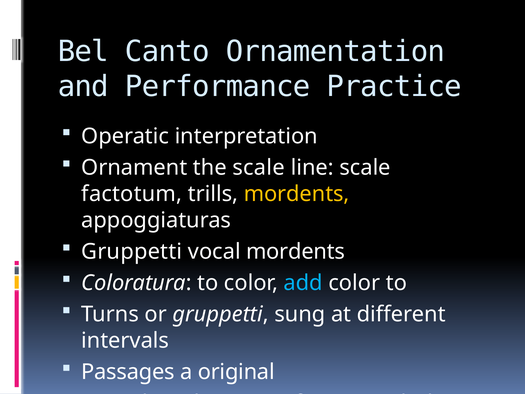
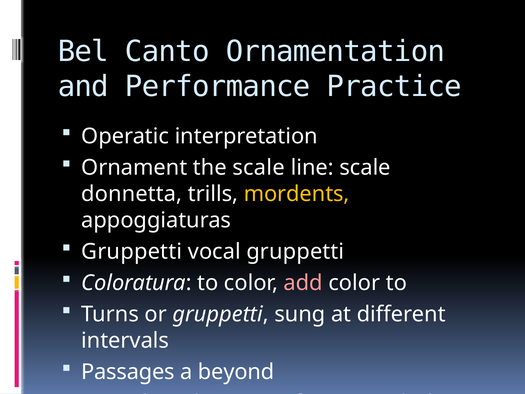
factotum: factotum -> donnetta
vocal mordents: mordents -> gruppetti
add colour: light blue -> pink
original: original -> beyond
